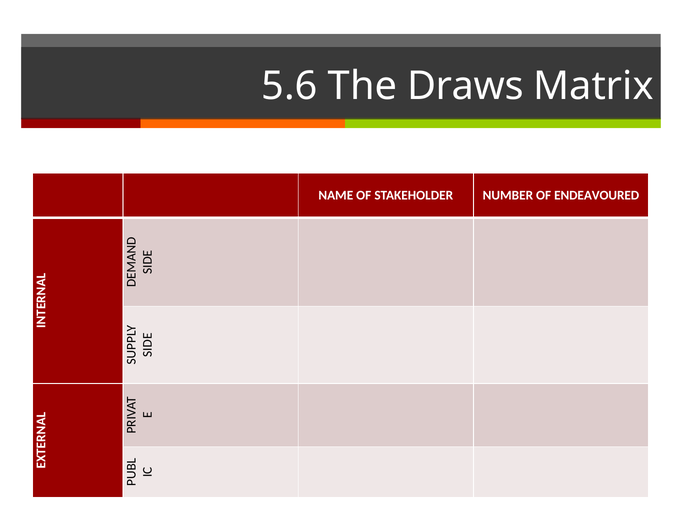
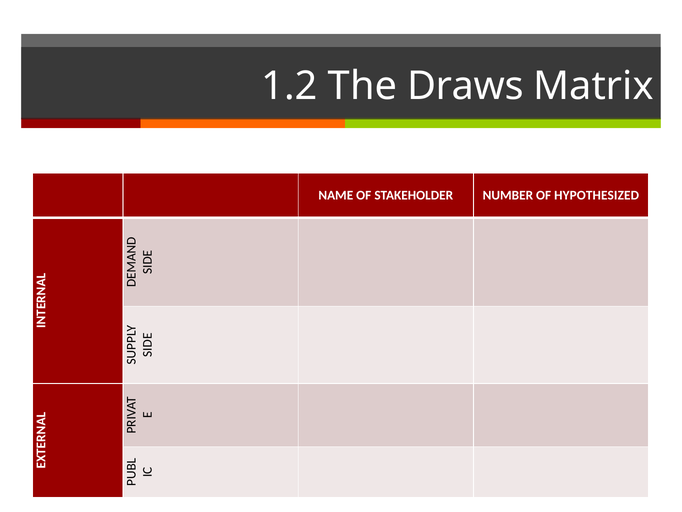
5.6: 5.6 -> 1.2
ENDEAVOURED: ENDEAVOURED -> HYPOTHESIZED
